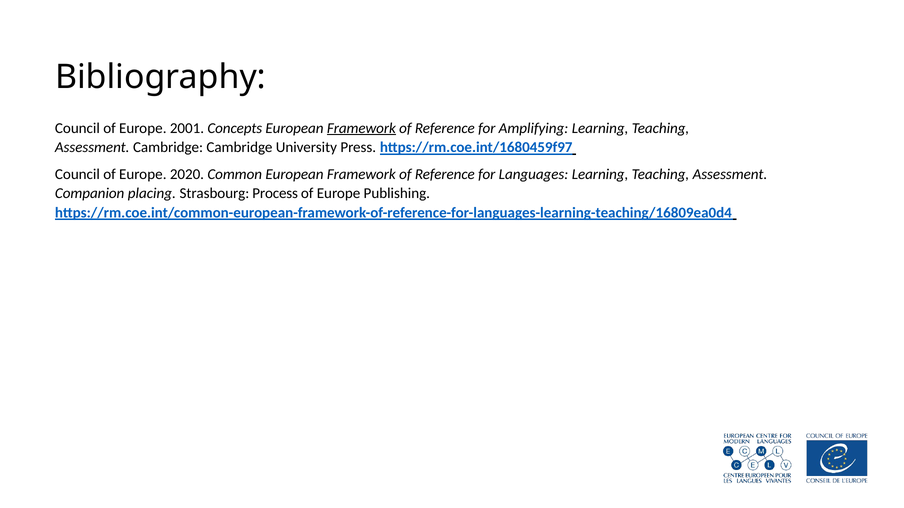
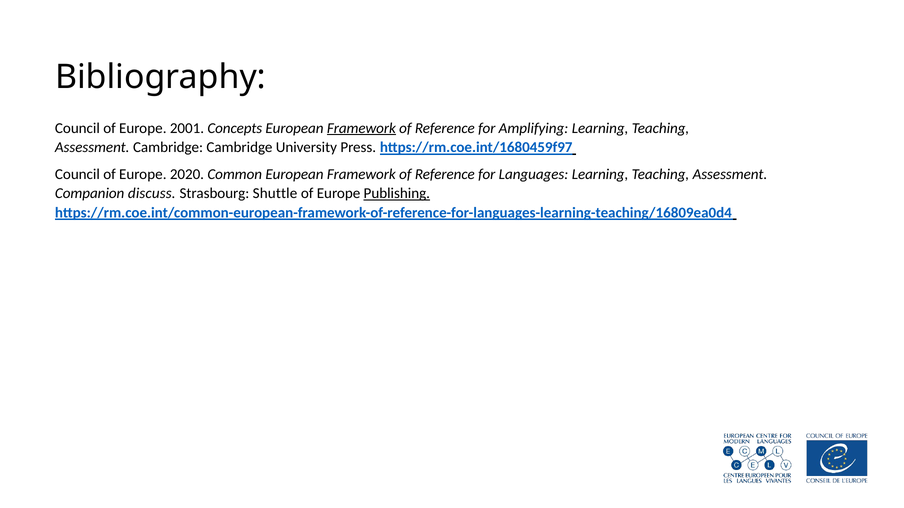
placing: placing -> discuss
Process: Process -> Shuttle
Publishing underline: none -> present
